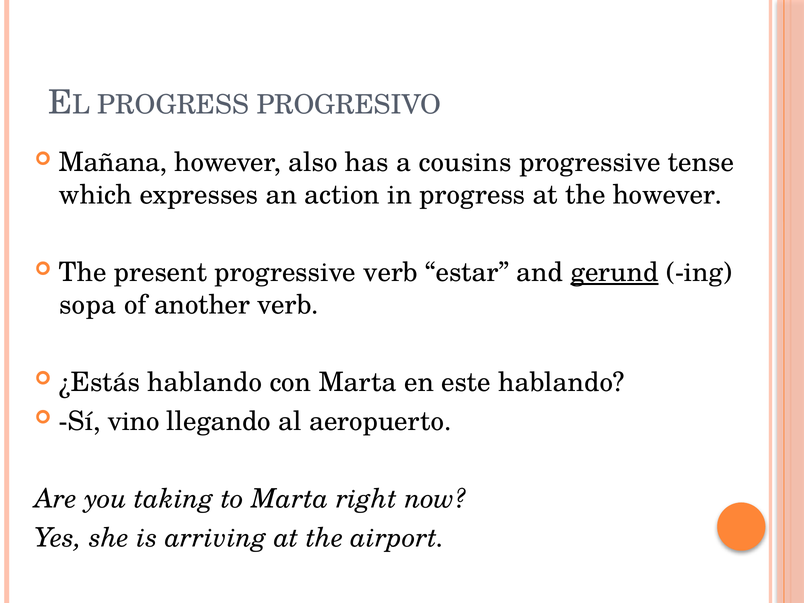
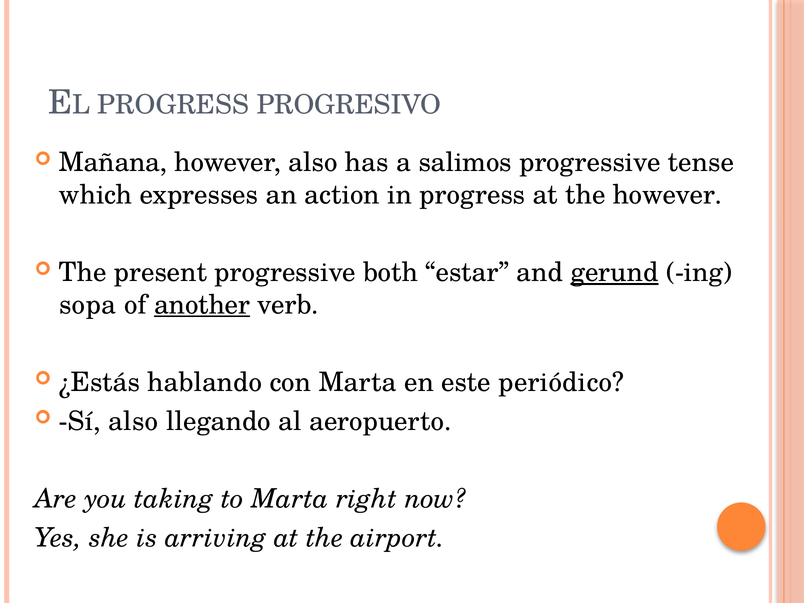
cousins: cousins -> salimos
progressive verb: verb -> both
another underline: none -> present
este hablando: hablando -> periódico
Sí vino: vino -> also
